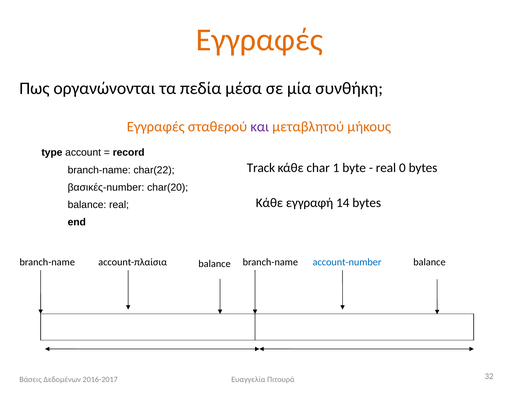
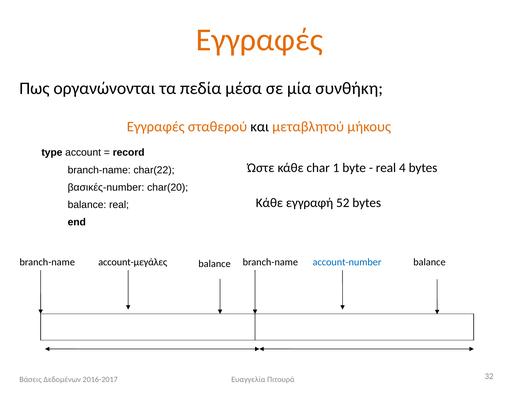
και colour: purple -> black
Track: Track -> Ώστε
0: 0 -> 4
14: 14 -> 52
account-πλαίσια: account-πλαίσια -> account-μεγάλες
